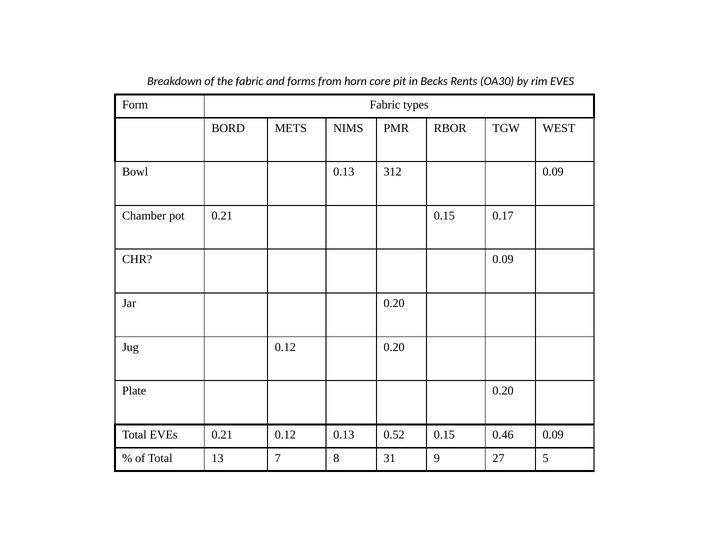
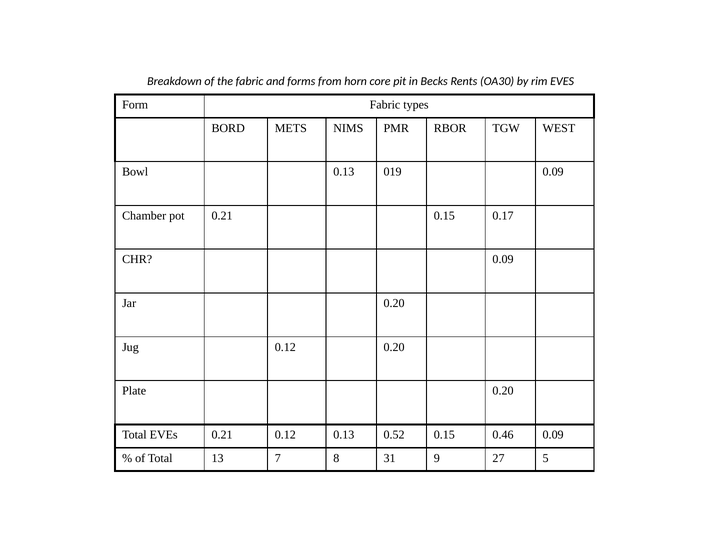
312: 312 -> 019
